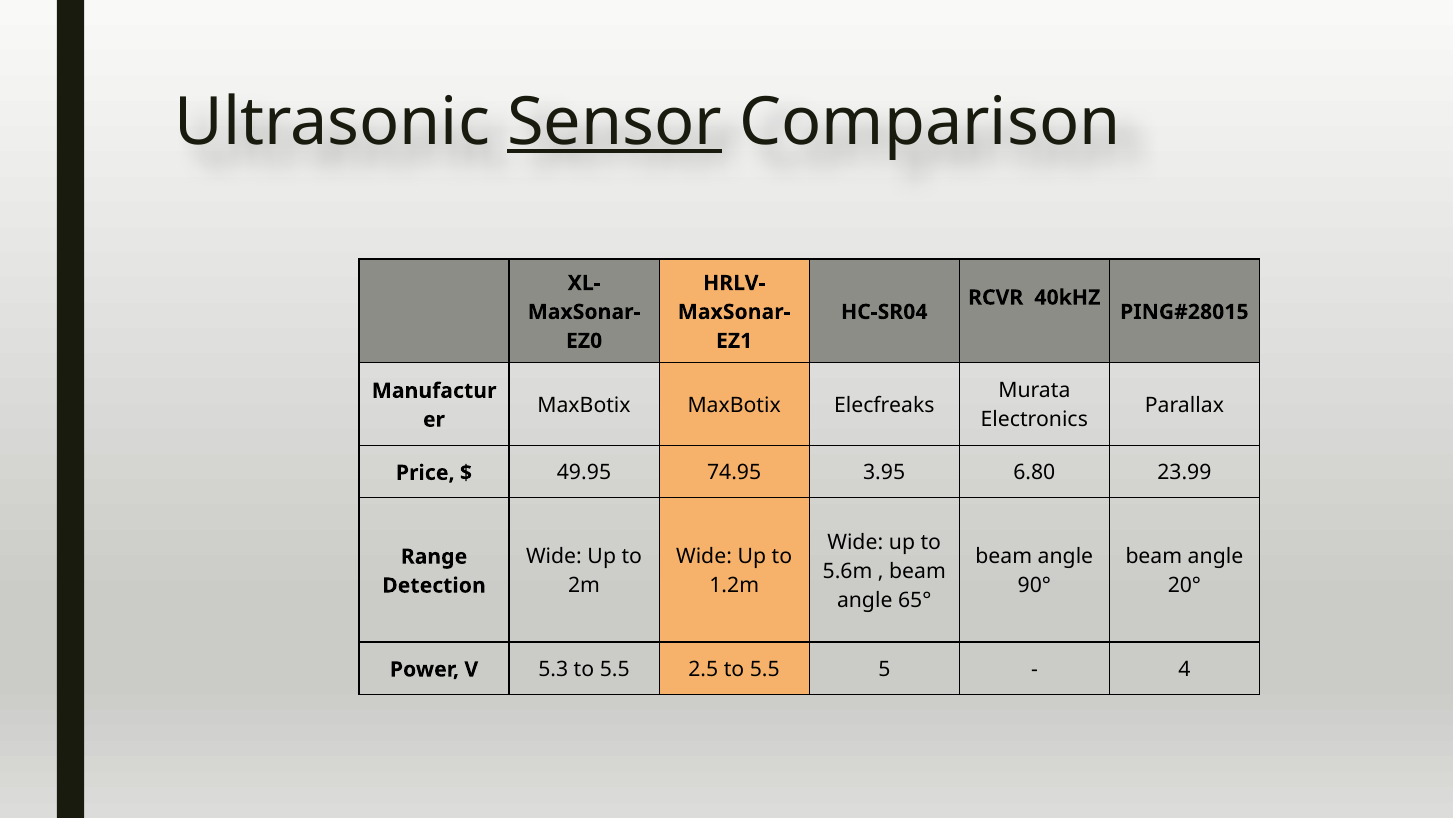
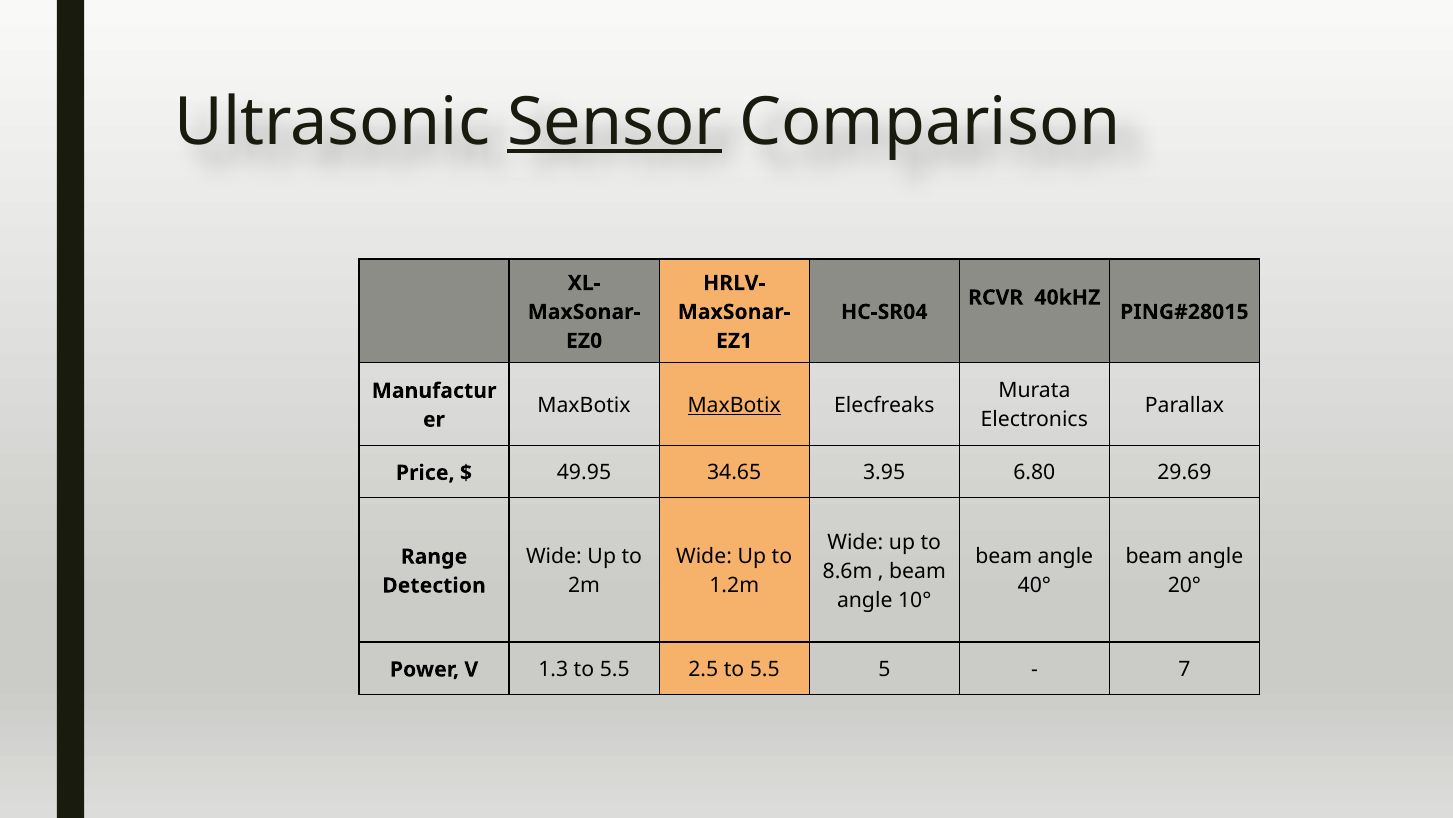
MaxBotix at (734, 405) underline: none -> present
74.95: 74.95 -> 34.65
23.99: 23.99 -> 29.69
5.6m: 5.6m -> 8.6m
90°: 90° -> 40°
65°: 65° -> 10°
5.3: 5.3 -> 1.3
4: 4 -> 7
